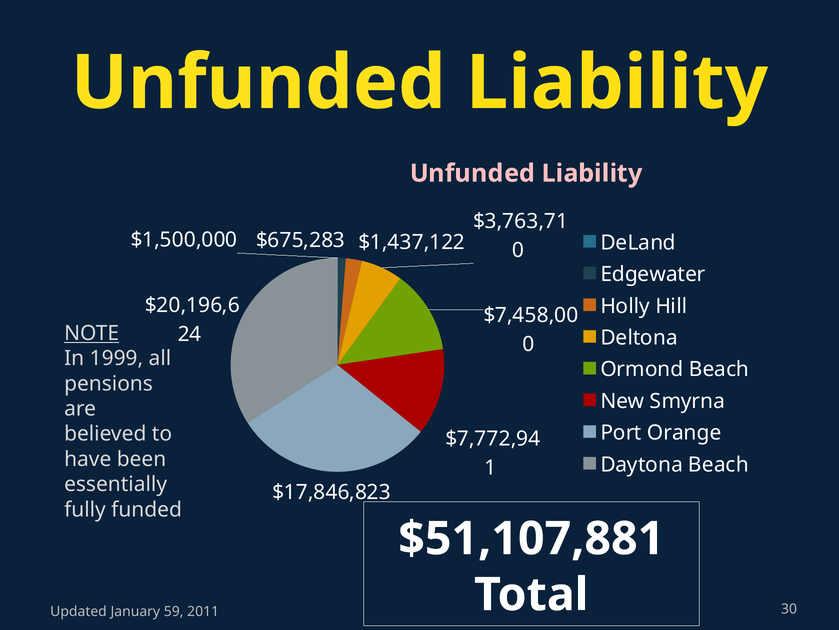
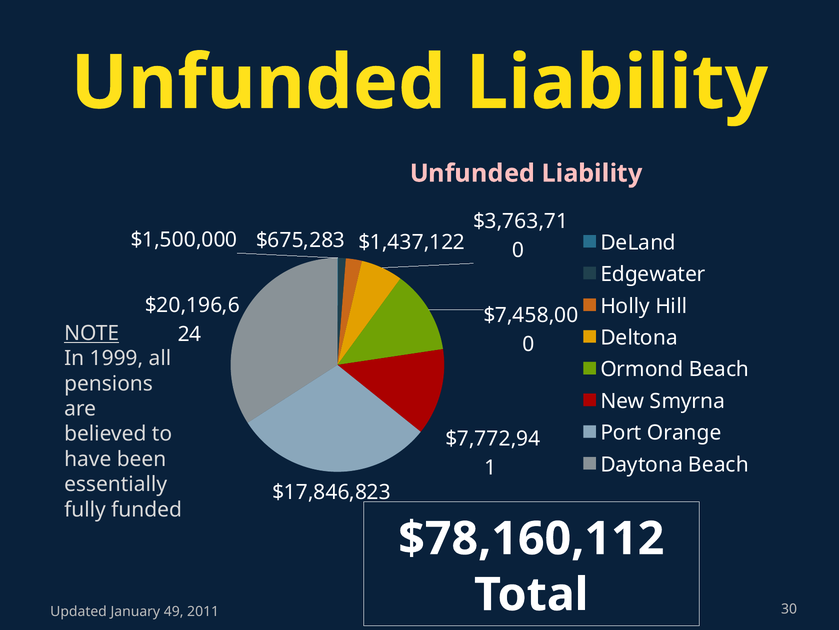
$51,107,881: $51,107,881 -> $78,160,112
59: 59 -> 49
